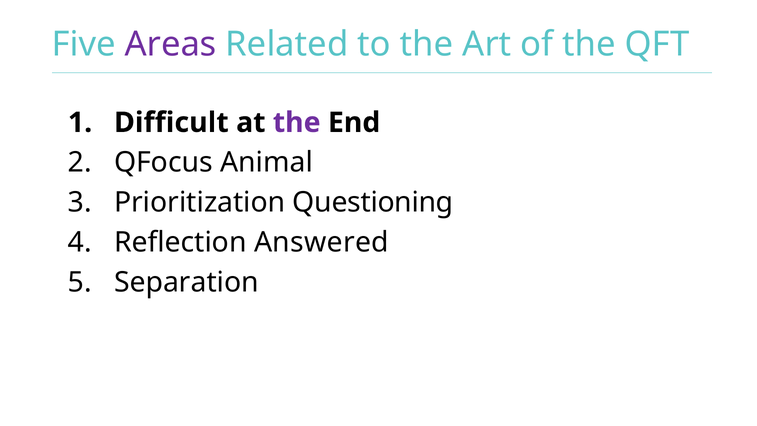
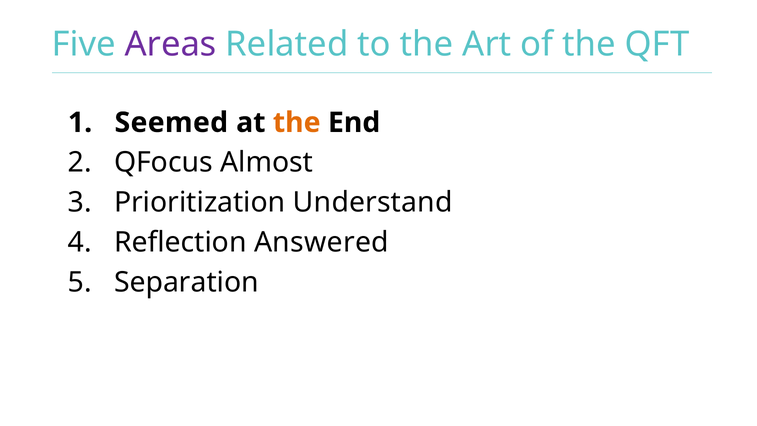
Difficult: Difficult -> Seemed
the at (297, 123) colour: purple -> orange
Animal: Animal -> Almost
Questioning: Questioning -> Understand
